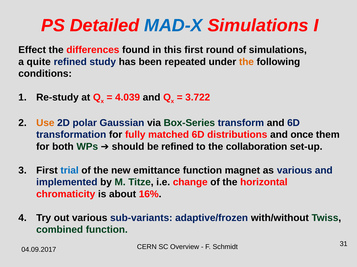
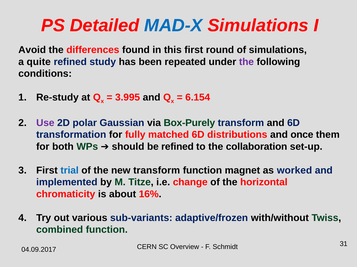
Effect: Effect -> Avoid
the at (246, 62) colour: orange -> purple
4.039: 4.039 -> 3.995
3.722: 3.722 -> 6.154
Use colour: orange -> purple
Box-Series: Box-Series -> Box-Purely
new emittance: emittance -> transform
as various: various -> worked
